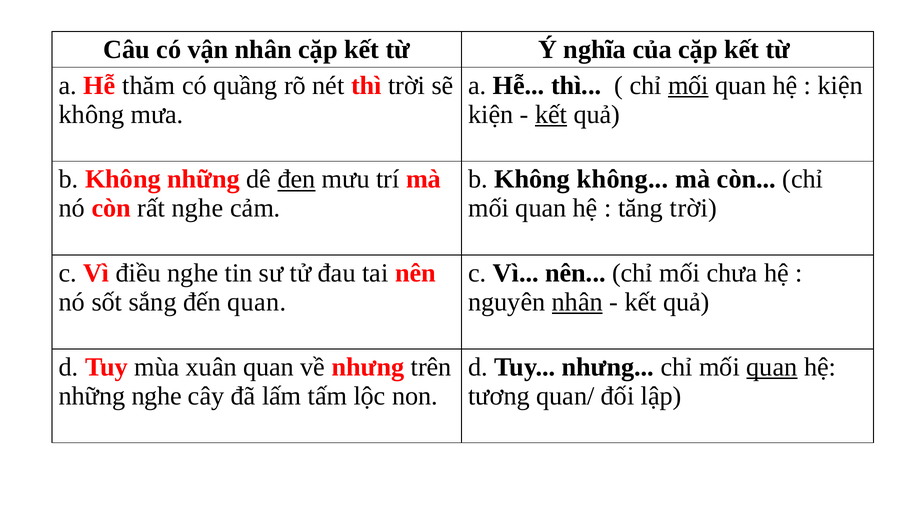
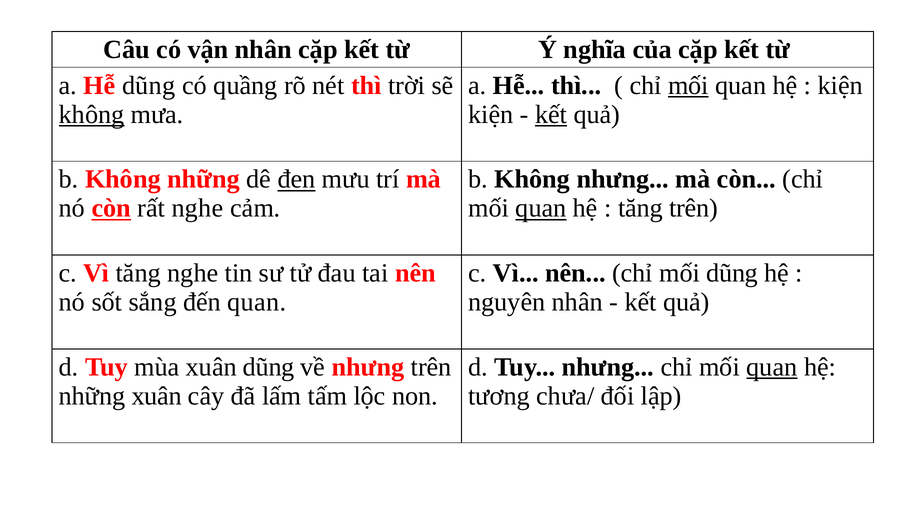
Hễ thăm: thăm -> dũng
không at (92, 114) underline: none -> present
Không không: không -> nhưng
còn at (111, 208) underline: none -> present
quan at (541, 208) underline: none -> present
tăng trời: trời -> trên
Vì điều: điều -> tăng
mối chưa: chưa -> dũng
nhân at (577, 302) underline: present -> none
xuân quan: quan -> dũng
những nghe: nghe -> xuân
quan/: quan/ -> chưa/
